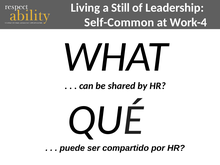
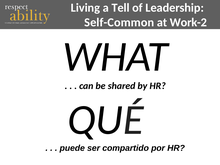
Still: Still -> Tell
Work-4: Work-4 -> Work-2
